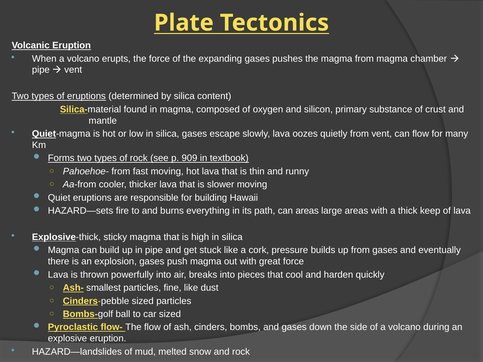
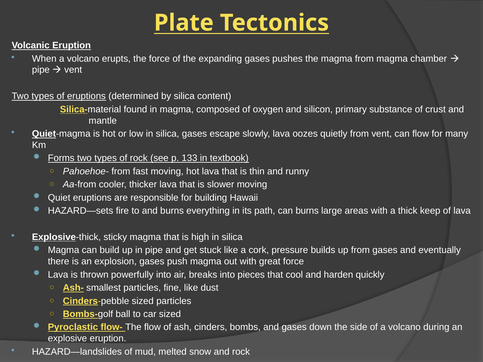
909: 909 -> 133
can areas: areas -> burns
